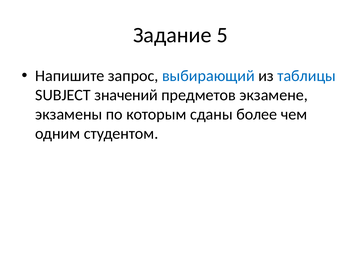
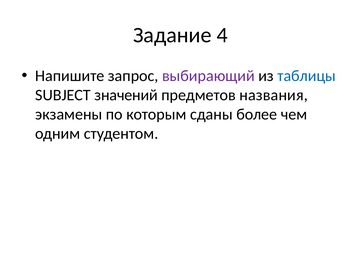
5: 5 -> 4
выбирающий colour: blue -> purple
экзамене: экзамене -> названия
